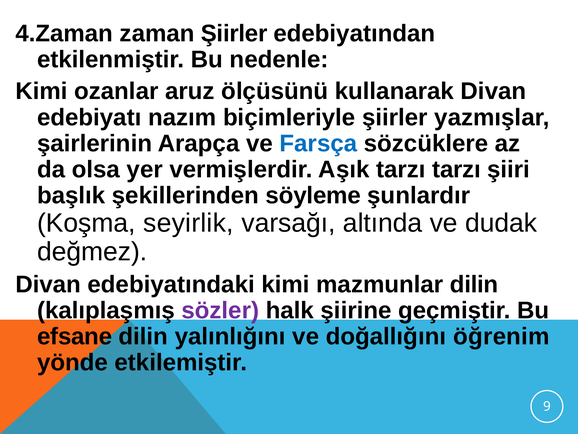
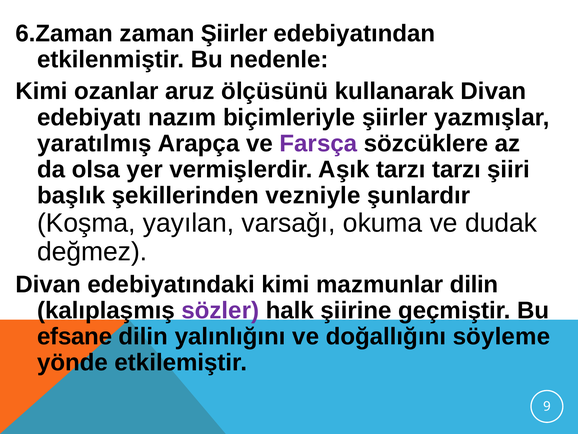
4.Zaman: 4.Zaman -> 6.Zaman
şairlerinin: şairlerinin -> yaratılmış
Farsça colour: blue -> purple
söyleme: söyleme -> vezniyle
seyirlik: seyirlik -> yayılan
altında: altında -> okuma
öğrenim: öğrenim -> söyleme
